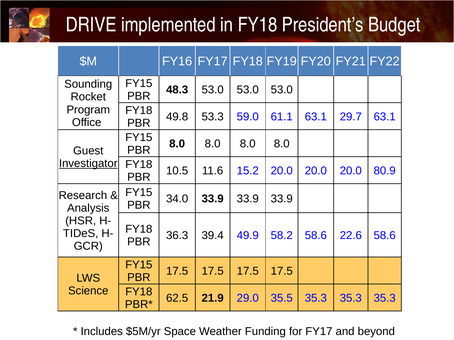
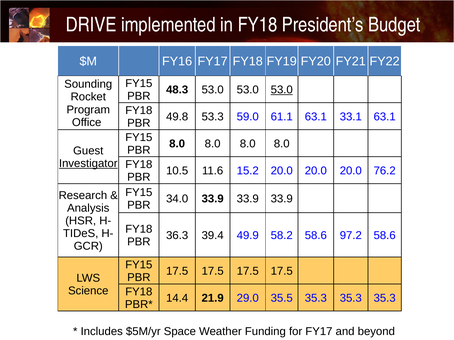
53.0 at (282, 90) underline: none -> present
29.7: 29.7 -> 33.1
80.9: 80.9 -> 76.2
22.6: 22.6 -> 97.2
62.5: 62.5 -> 14.4
